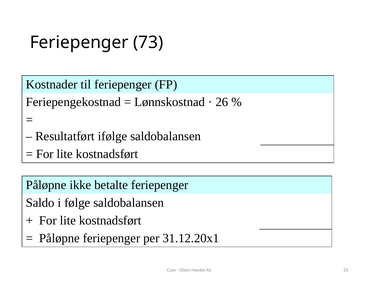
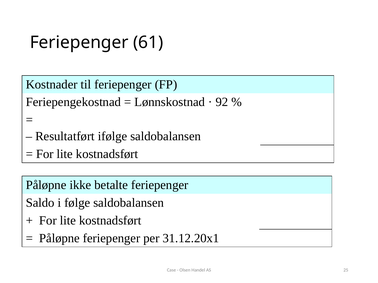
73: 73 -> 61
26: 26 -> 92
